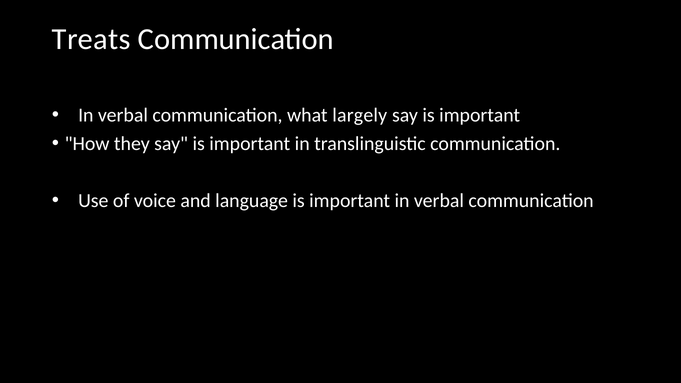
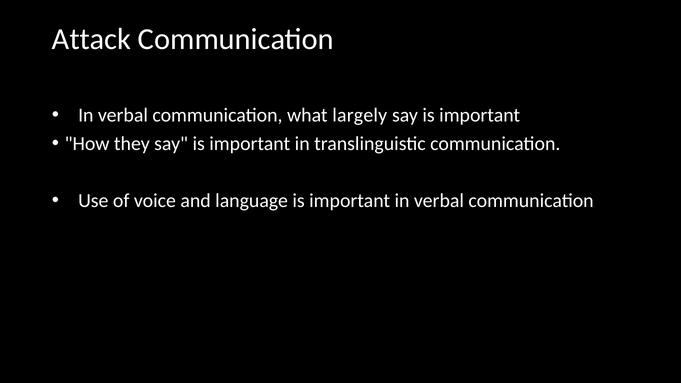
Treats: Treats -> Attack
